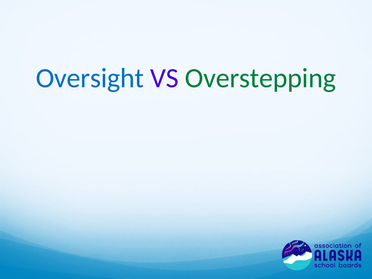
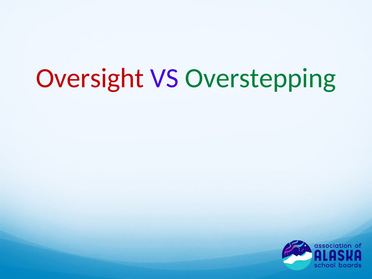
Oversight colour: blue -> red
